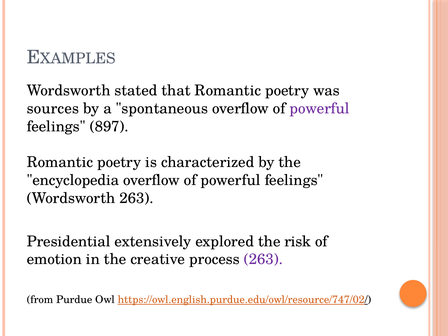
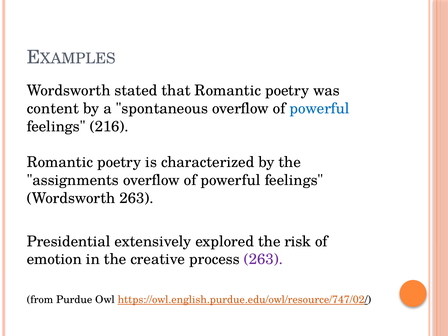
sources: sources -> content
powerful at (320, 109) colour: purple -> blue
897: 897 -> 216
encyclopedia: encyclopedia -> assignments
